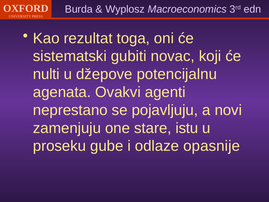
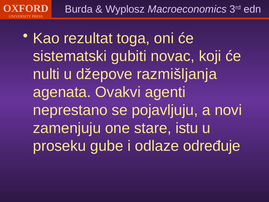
potencijalnu: potencijalnu -> razmišljanja
opasnije: opasnije -> određuje
